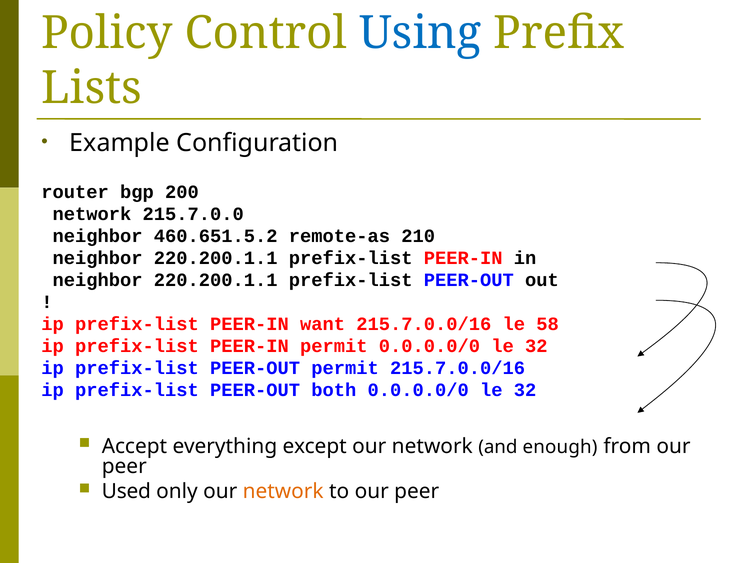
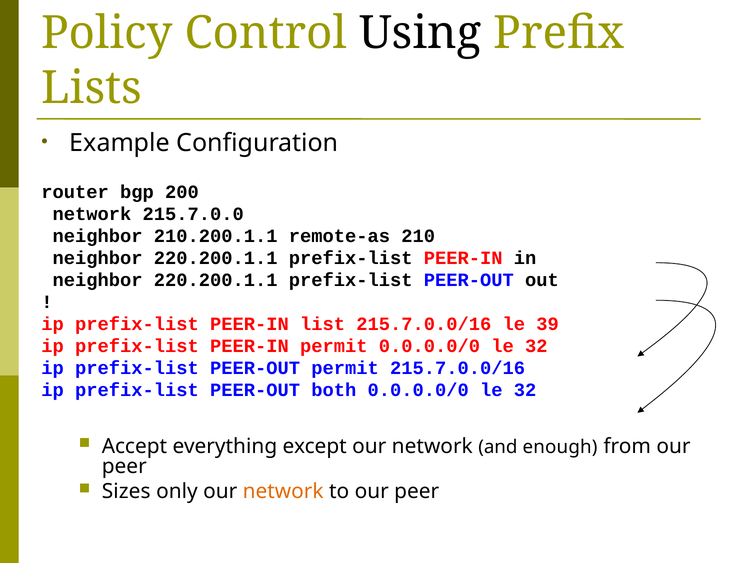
Using colour: blue -> black
460.651.5.2: 460.651.5.2 -> 210.200.1.1
want: want -> list
58: 58 -> 39
Used: Used -> Sizes
